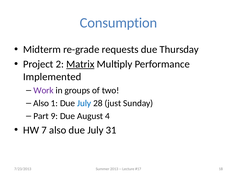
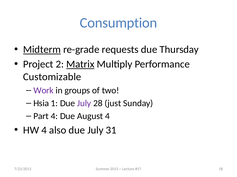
Midterm underline: none -> present
Implemented: Implemented -> Customizable
Also at (41, 104): Also -> Hsia
July at (84, 104) colour: blue -> purple
Part 9: 9 -> 4
HW 7: 7 -> 4
